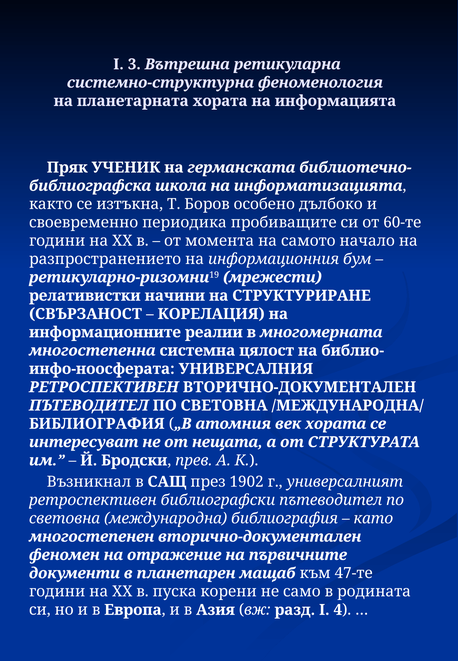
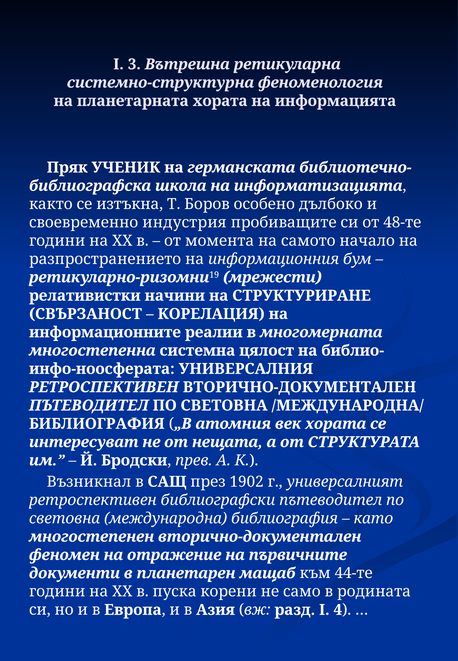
периодика: периодика -> индустрия
60-те: 60-те -> 48-те
47-те: 47-те -> 44-те
